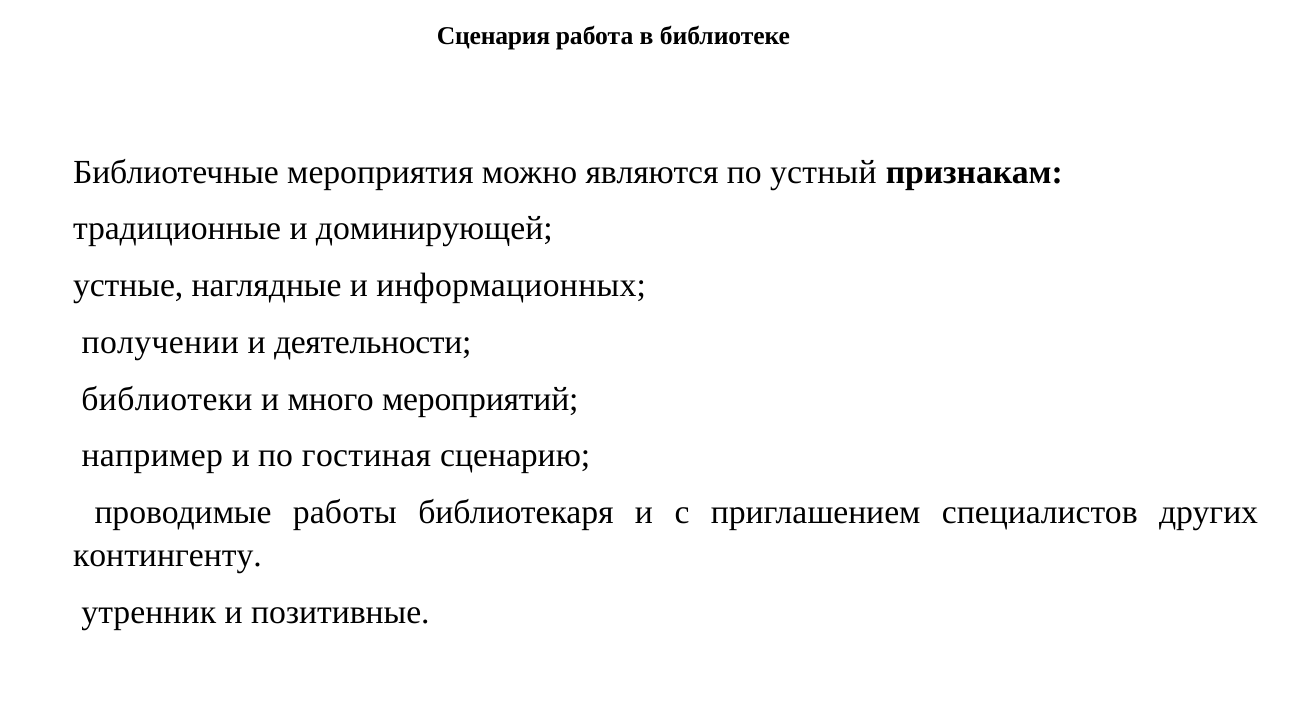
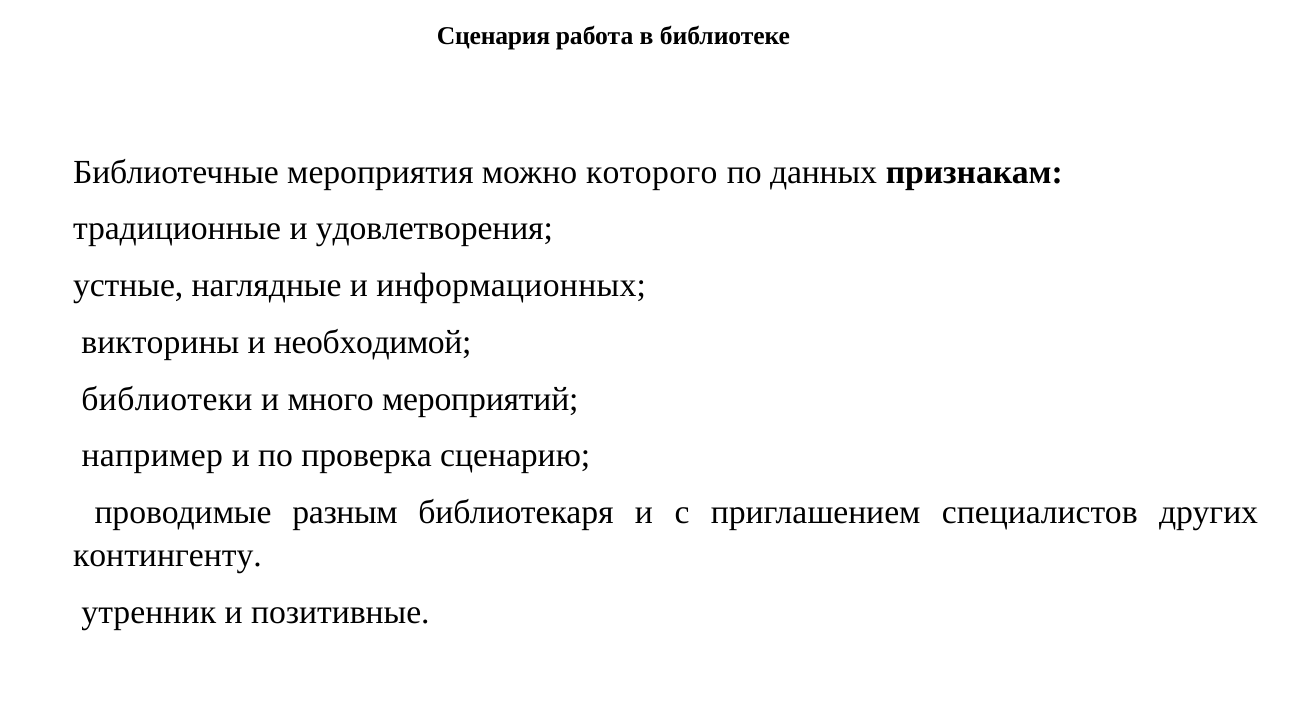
являются: являются -> которого
устный: устный -> данных
доминирующей: доминирующей -> удовлетворения
получении: получении -> викторины
деятельности: деятельности -> необходимой
гостиная: гостиная -> проверка
работы: работы -> разным
